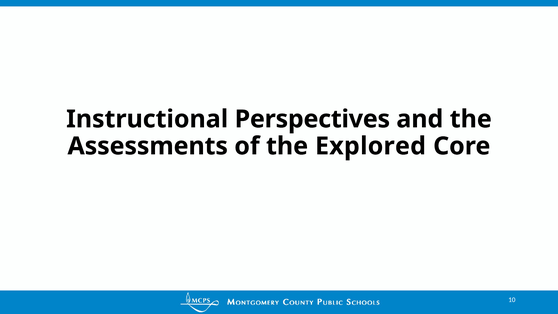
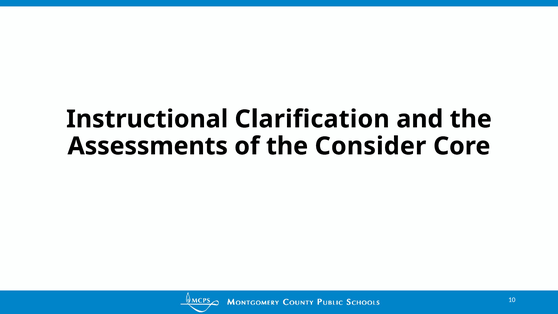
Perspectives: Perspectives -> Clarification
Explored: Explored -> Consider
